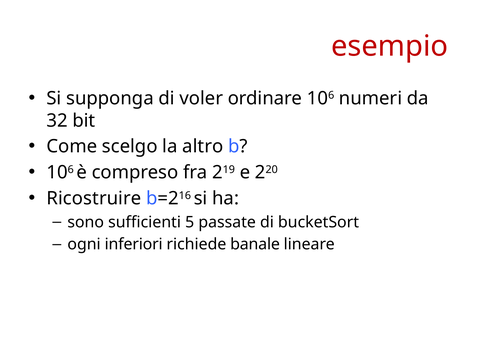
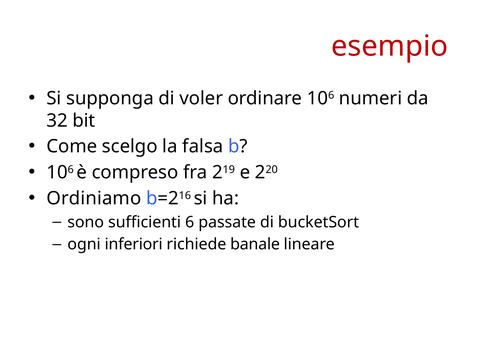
altro: altro -> falsa
Ricostruire: Ricostruire -> Ordiniamo
5: 5 -> 6
